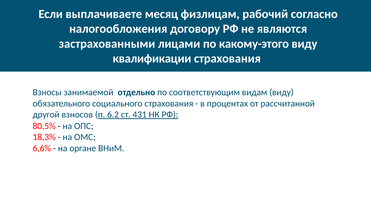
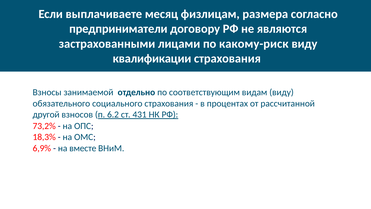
рабочий: рабочий -> размера
налогообложения: налогообложения -> предприниматели
какому-этого: какому-этого -> какому-риск
80,5%: 80,5% -> 73,2%
6,6%: 6,6% -> 6,9%
органе: органе -> вместе
